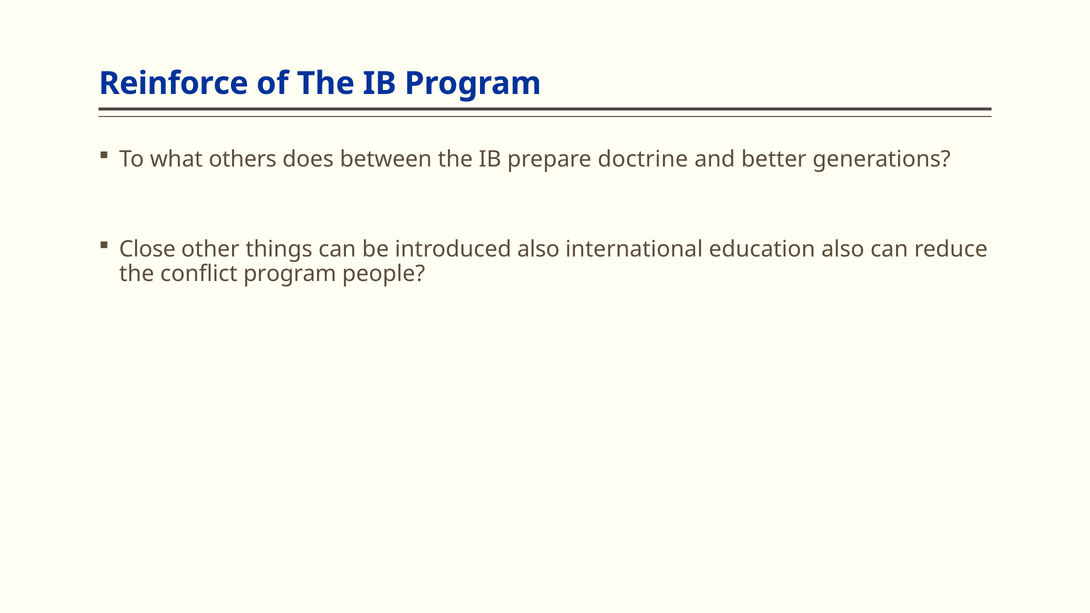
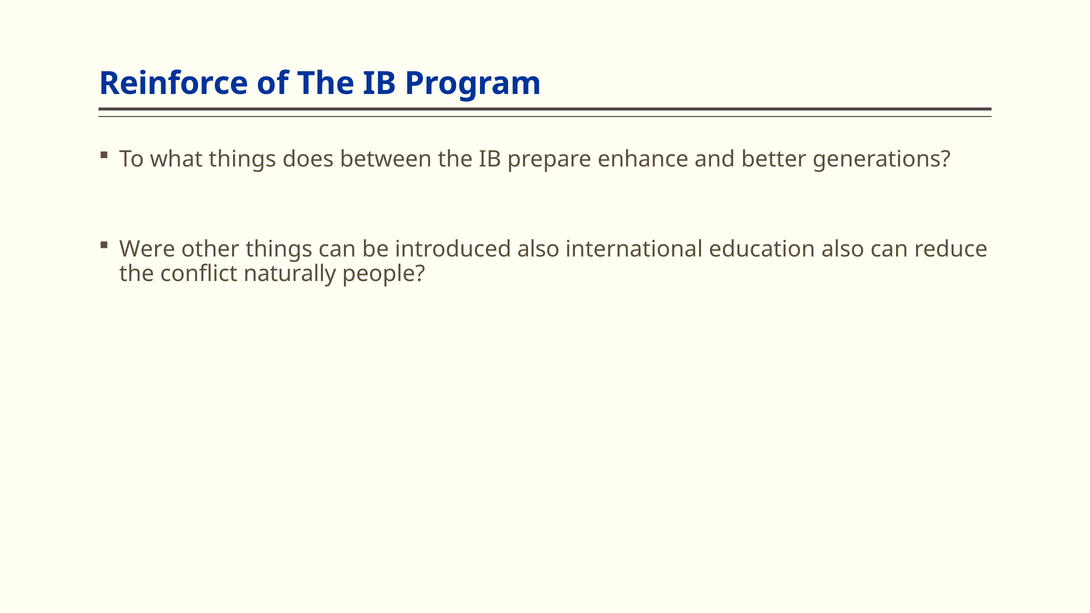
what others: others -> things
doctrine: doctrine -> enhance
Close: Close -> Were
conflict program: program -> naturally
